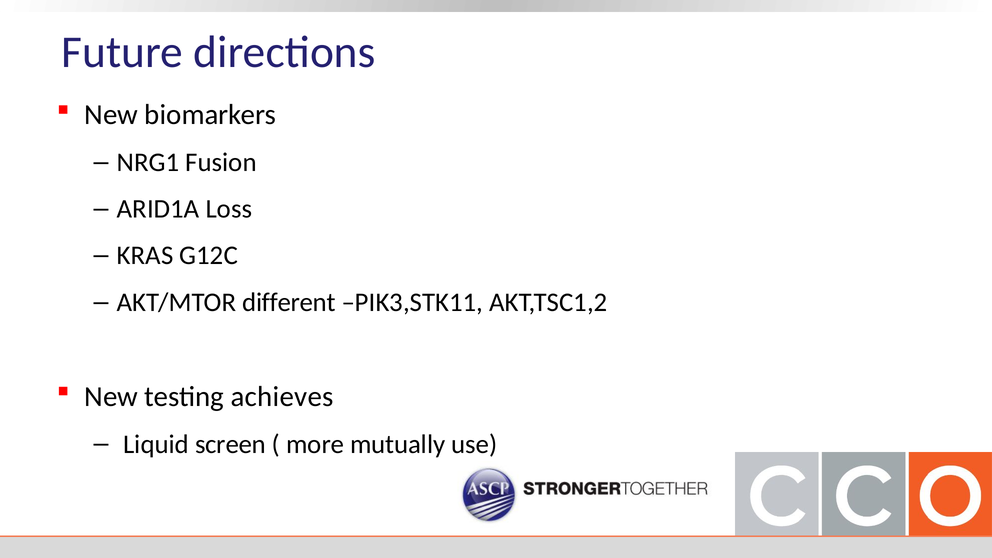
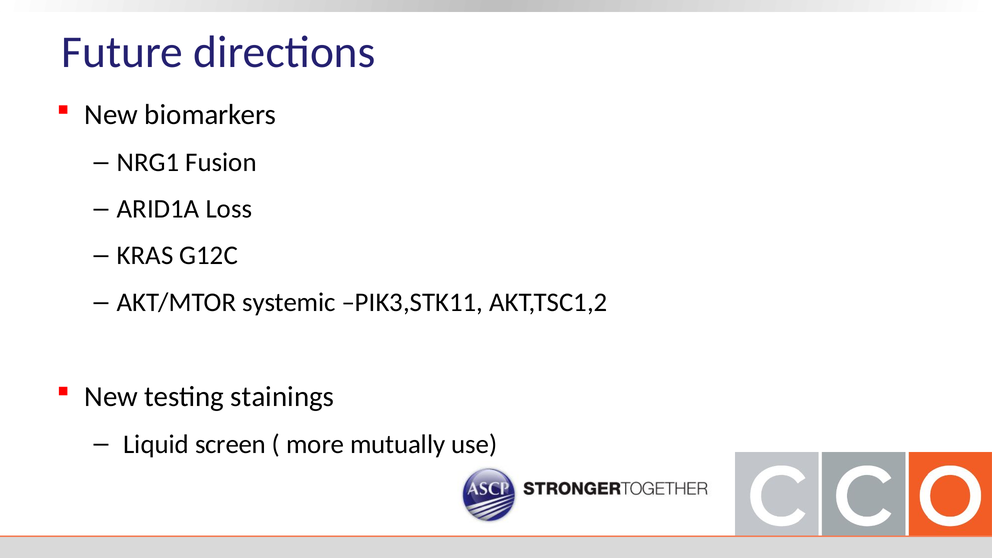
different: different -> systemic
achieves: achieves -> stainings
